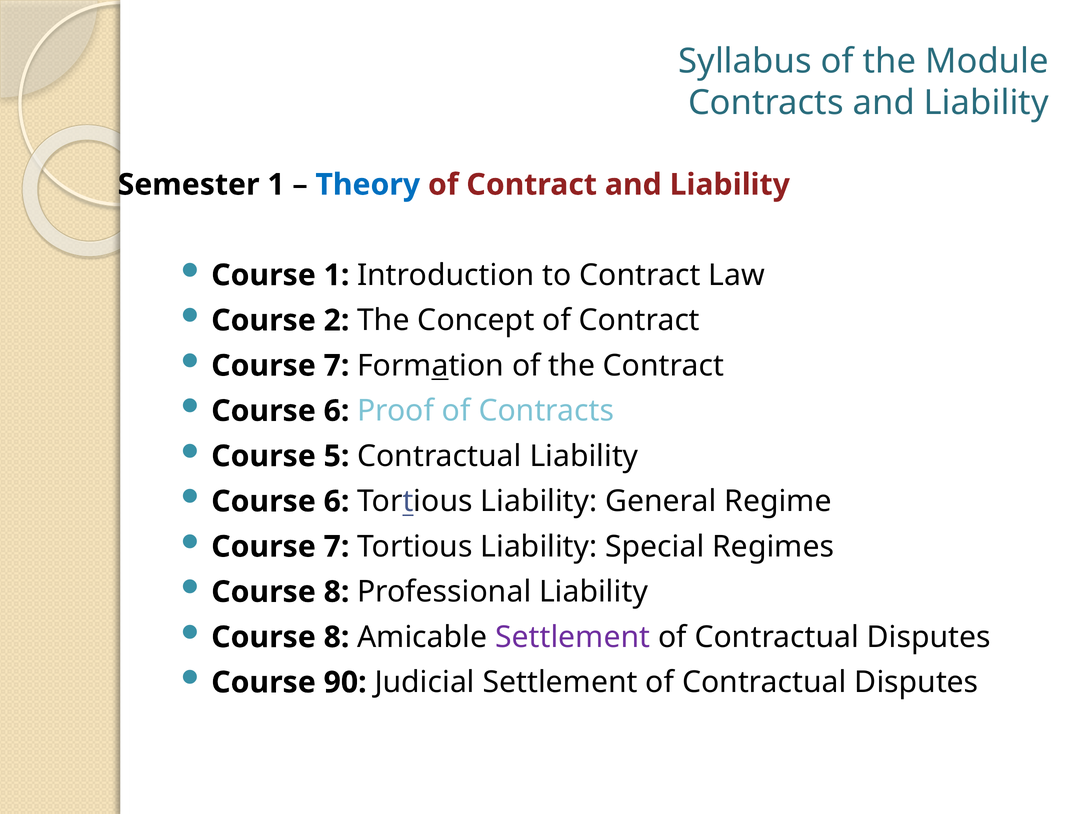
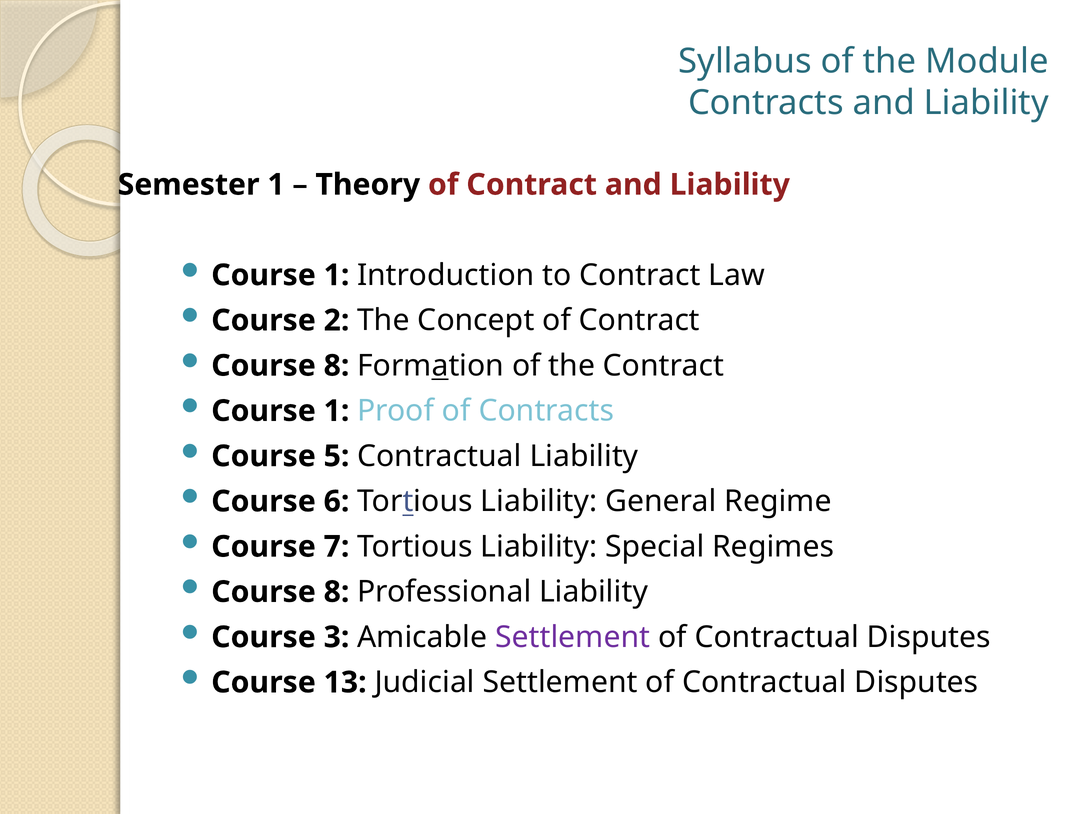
Theory colour: blue -> black
7 at (336, 366): 7 -> 8
6 at (336, 411): 6 -> 1
8 at (336, 637): 8 -> 3
90: 90 -> 13
